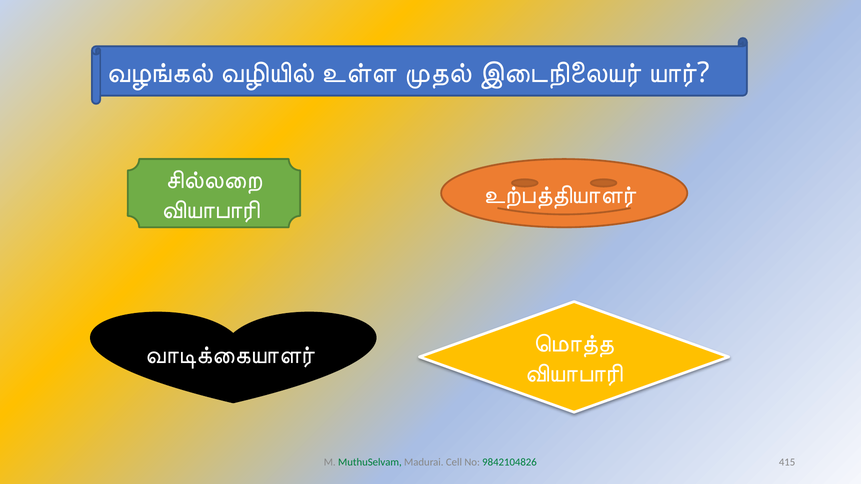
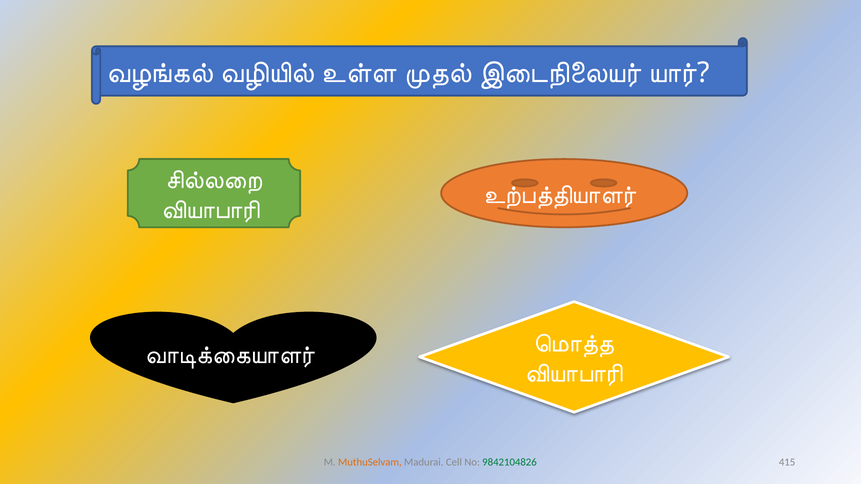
MuthuSelvam colour: green -> orange
